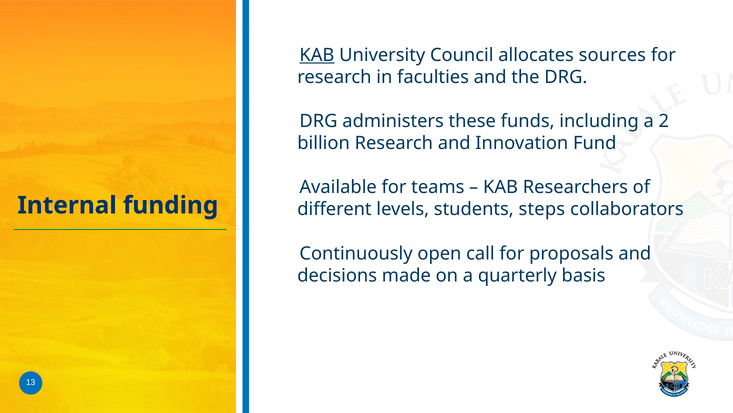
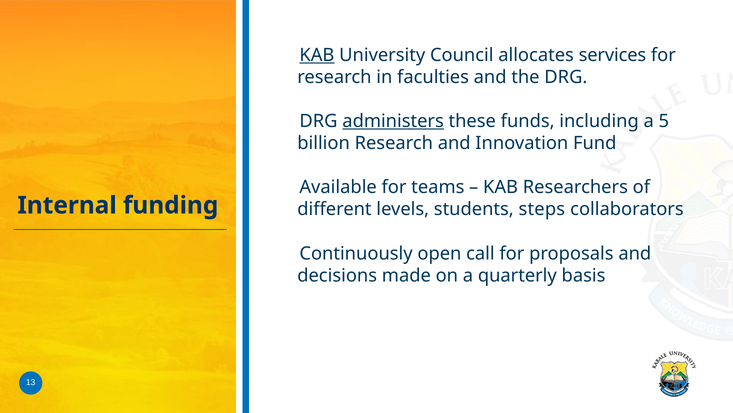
sources: sources -> services
administers underline: none -> present
2: 2 -> 5
